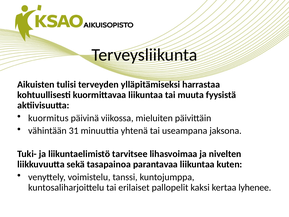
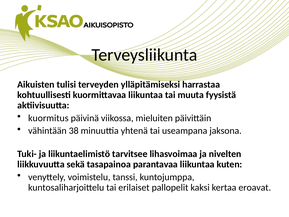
31: 31 -> 38
lyhenee: lyhenee -> eroavat
